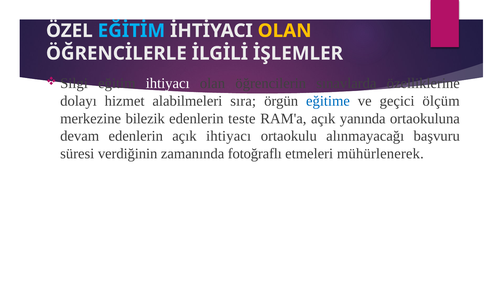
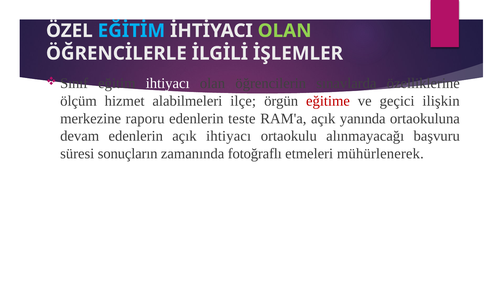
OLAN at (285, 31) colour: yellow -> light green
Silgi: Silgi -> Sınıf
dolayı: dolayı -> ölçüm
sıra: sıra -> ilçe
eğitime colour: blue -> red
ölçüm: ölçüm -> ilişkin
bilezik: bilezik -> raporu
verdiğinin: verdiğinin -> sonuçların
